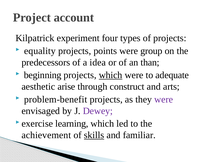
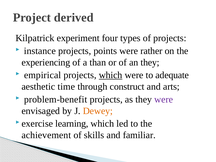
account: account -> derived
equality: equality -> instance
group: group -> rather
predecessors: predecessors -> experiencing
idea: idea -> than
an than: than -> they
beginning: beginning -> empirical
arise: arise -> time
Dewey colour: purple -> orange
skills underline: present -> none
